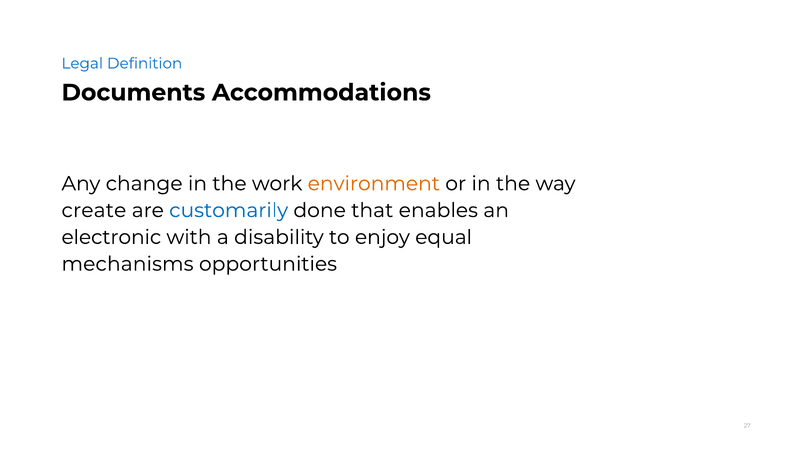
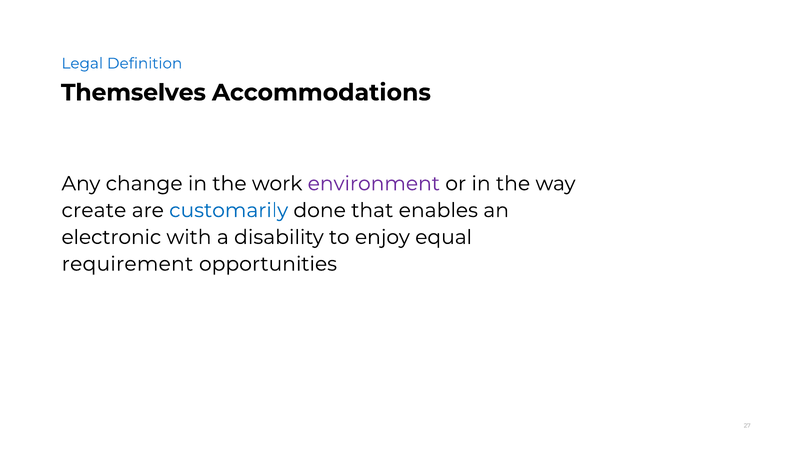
Documents: Documents -> Themselves
environment colour: orange -> purple
mechanisms: mechanisms -> requirement
